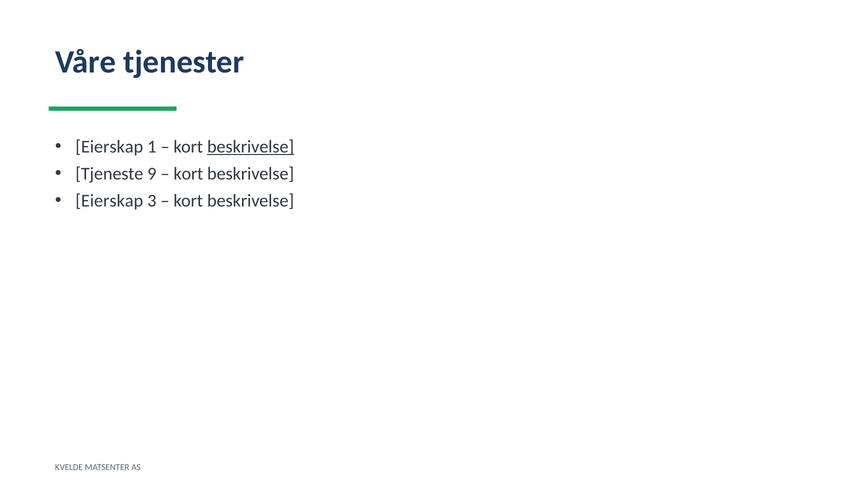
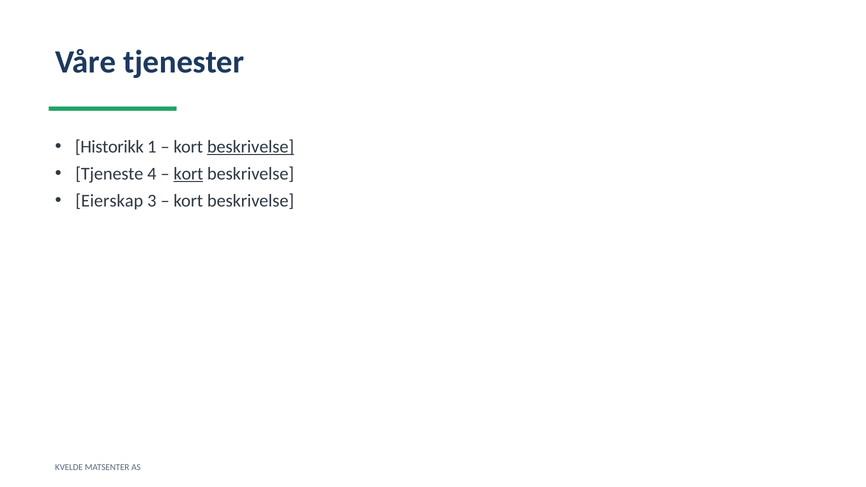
Eierskap at (109, 147): Eierskap -> Historikk
9: 9 -> 4
kort at (188, 174) underline: none -> present
